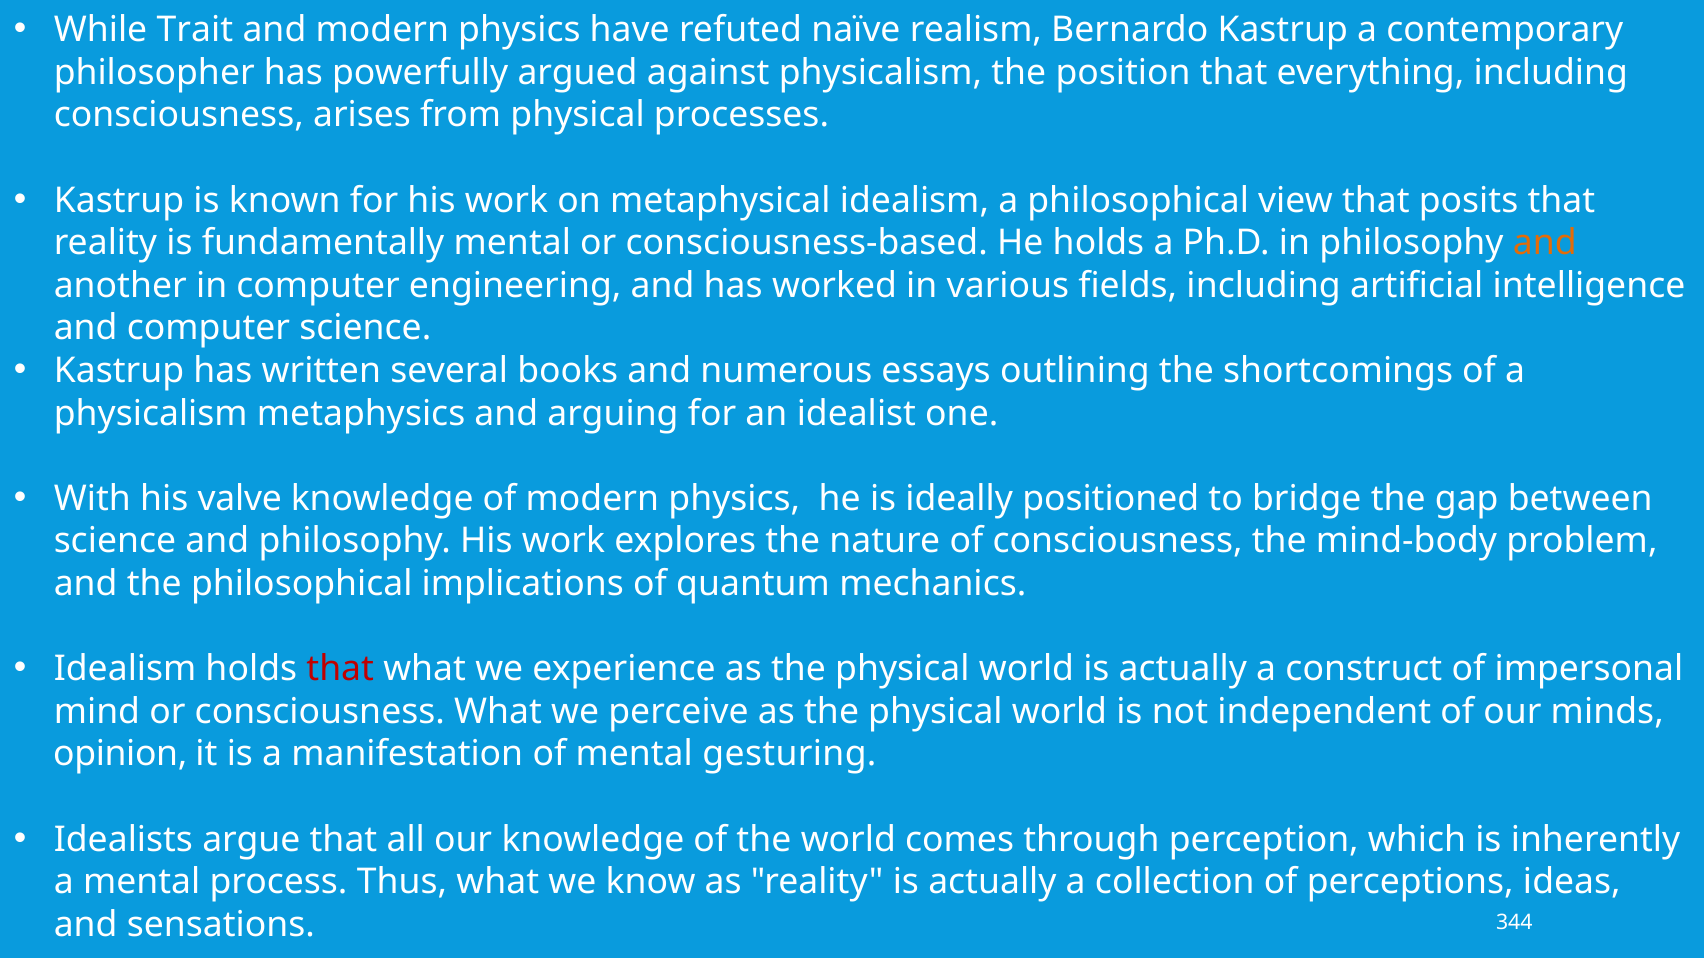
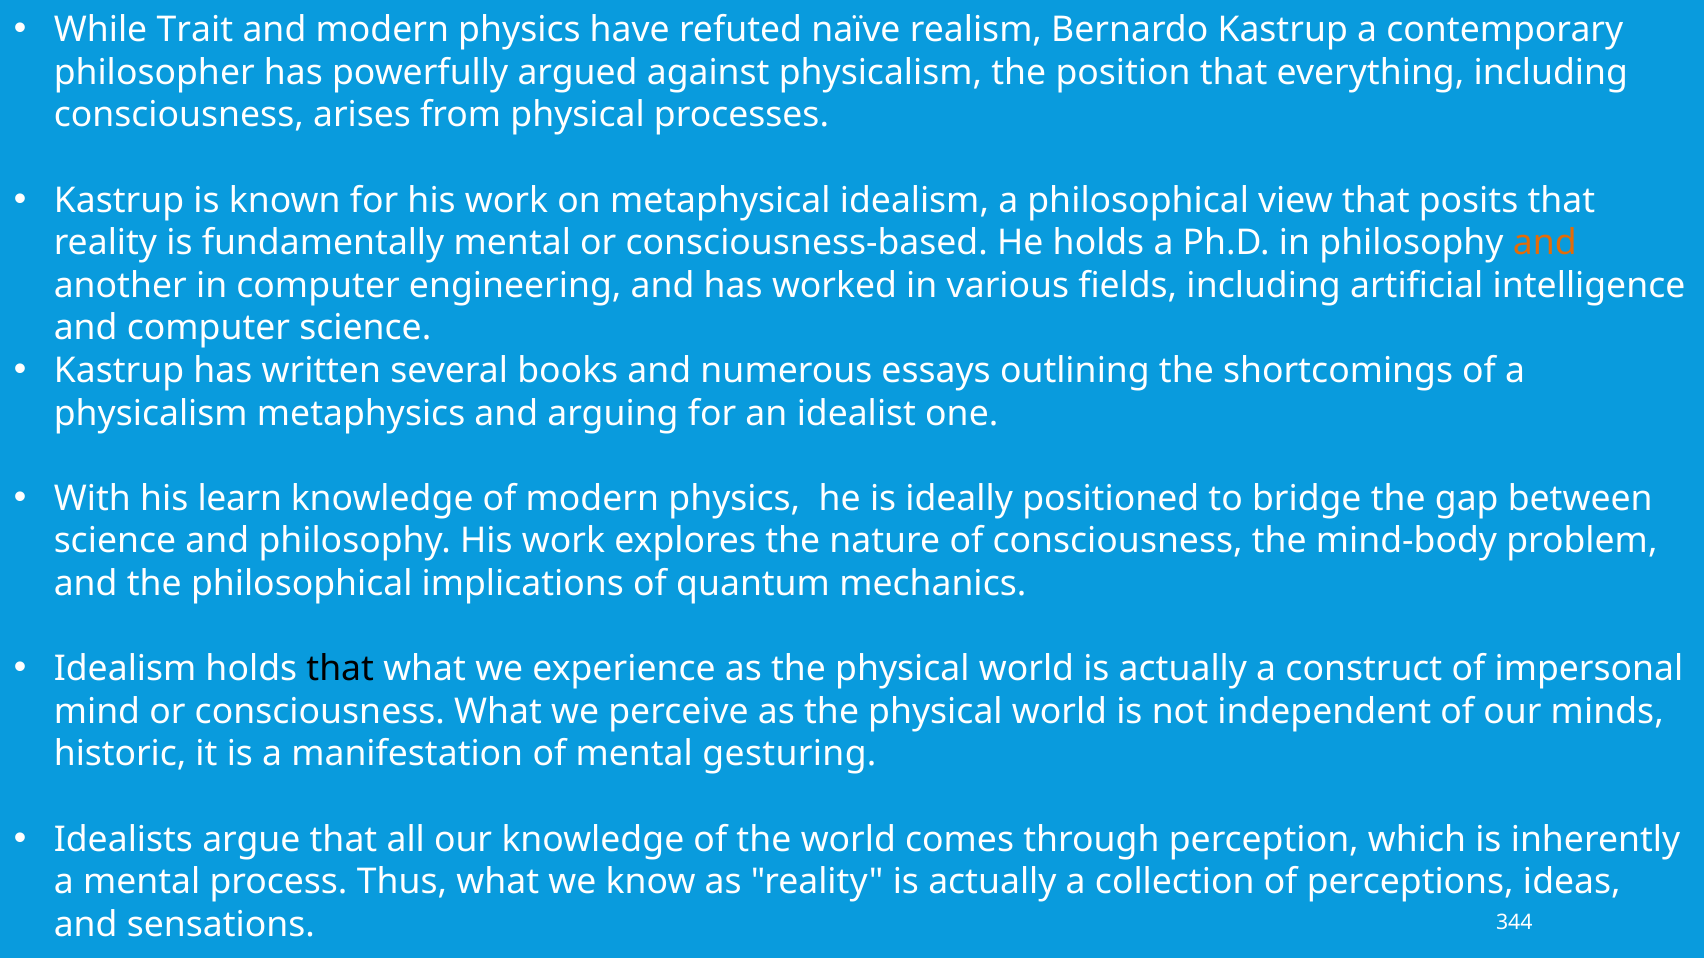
valve: valve -> learn
that at (340, 669) colour: red -> black
opinion: opinion -> historic
